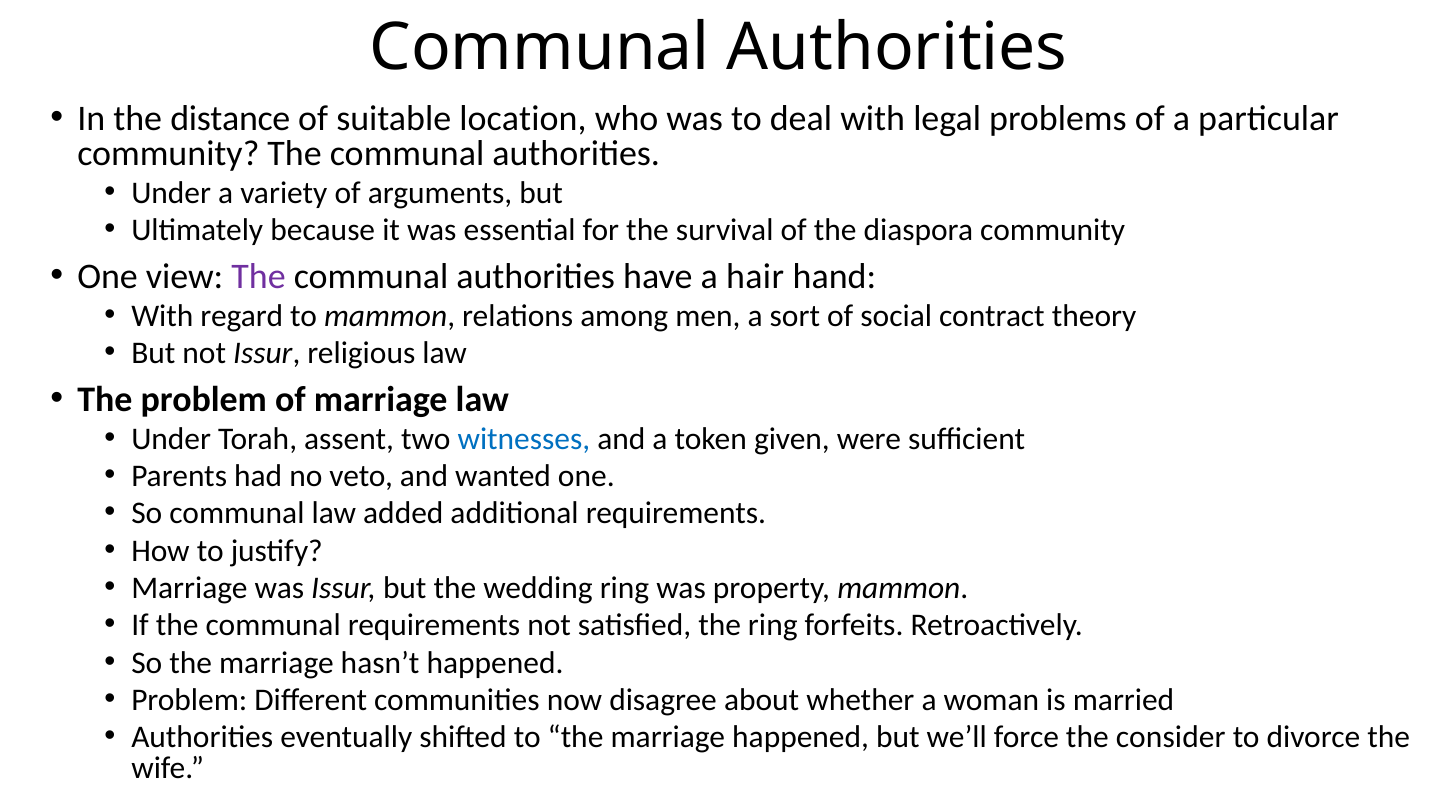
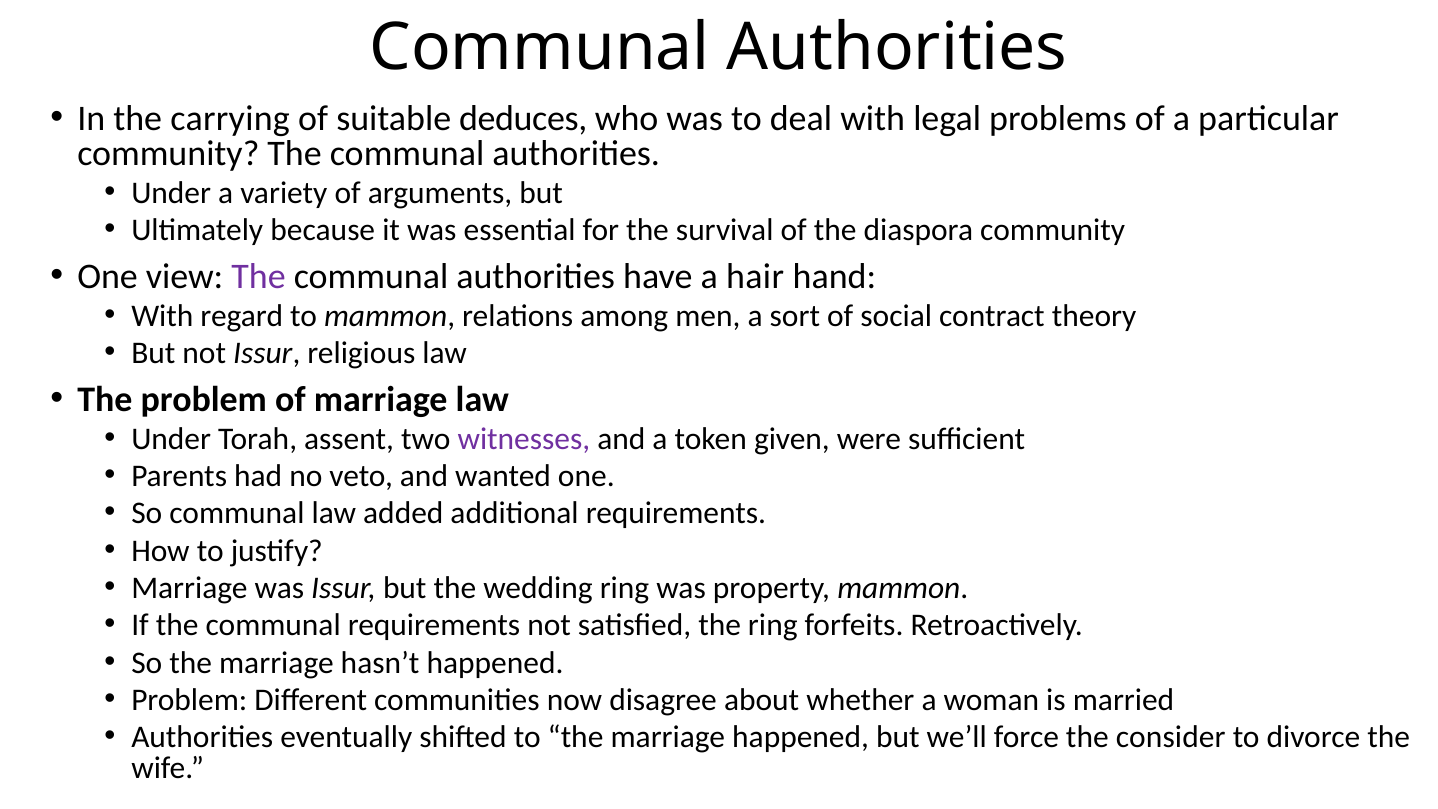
distance: distance -> carrying
location: location -> deduces
witnesses colour: blue -> purple
